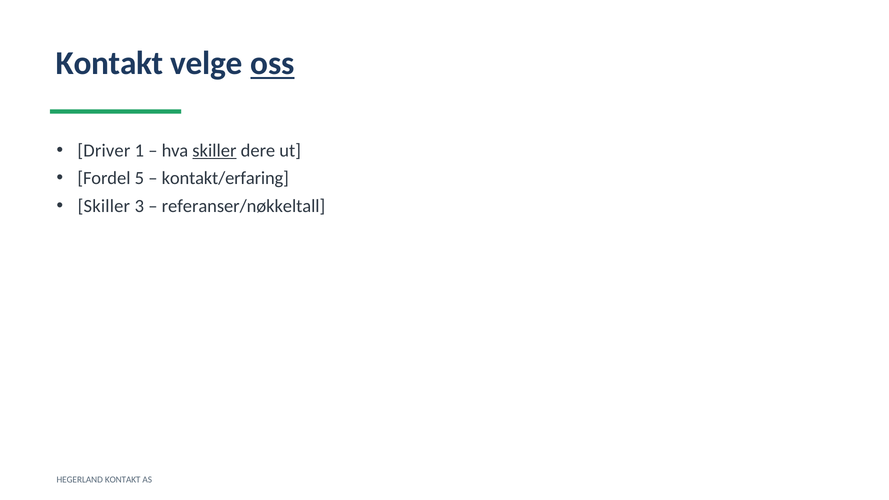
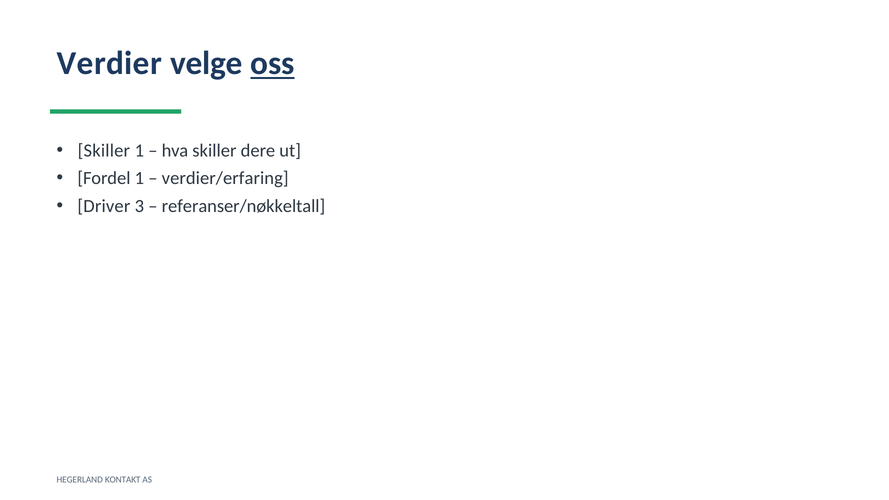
Kontakt at (110, 63): Kontakt -> Verdier
Driver at (104, 151): Driver -> Skiller
skiller at (214, 151) underline: present -> none
Fordel 5: 5 -> 1
kontakt/erfaring: kontakt/erfaring -> verdier/erfaring
Skiller at (104, 206): Skiller -> Driver
